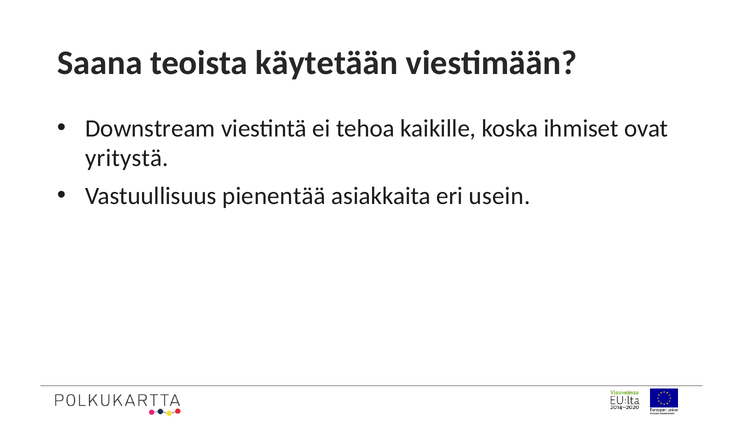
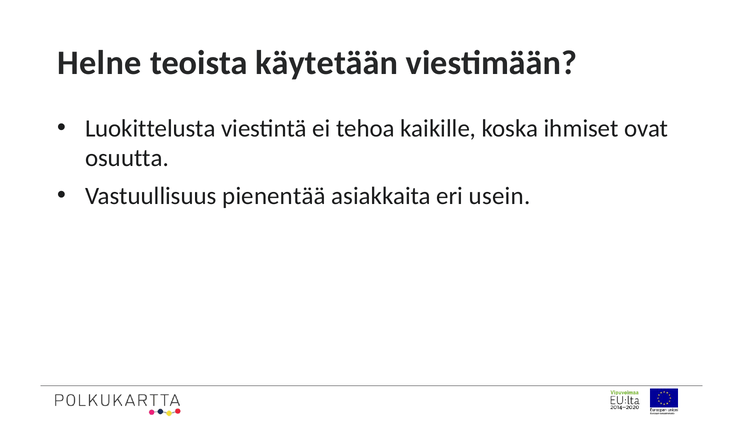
Saana: Saana -> Helne
Downstream: Downstream -> Luokittelusta
yritystä: yritystä -> osuutta
